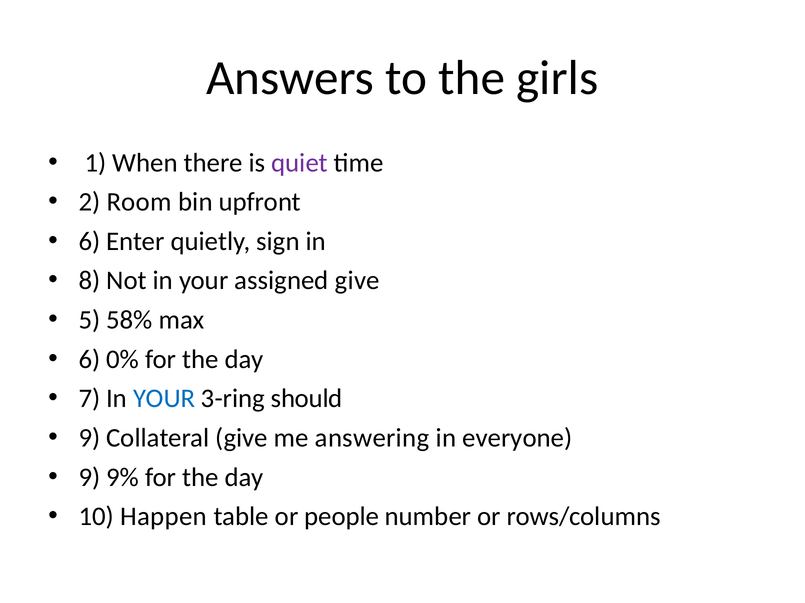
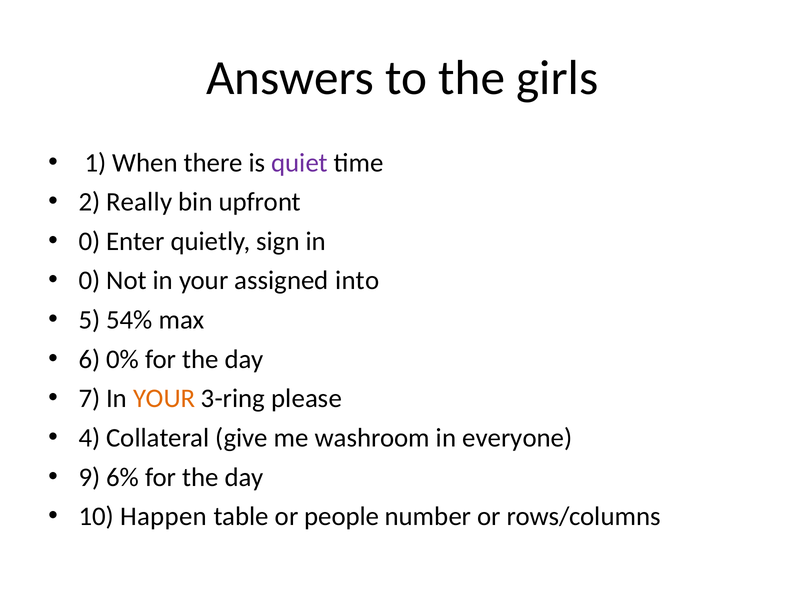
Room: Room -> Really
6 at (89, 242): 6 -> 0
8 at (89, 281): 8 -> 0
assigned give: give -> into
58%: 58% -> 54%
YOUR at (164, 399) colour: blue -> orange
should: should -> please
9 at (89, 438): 9 -> 4
answering: answering -> washroom
9%: 9% -> 6%
